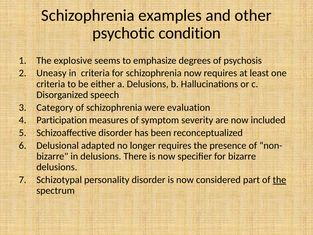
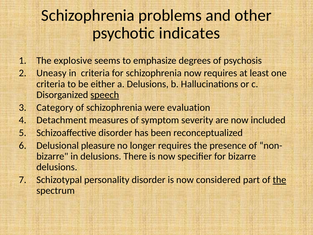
examples: examples -> problems
condition: condition -> indicates
speech underline: none -> present
Participation: Participation -> Detachment
adapted: adapted -> pleasure
